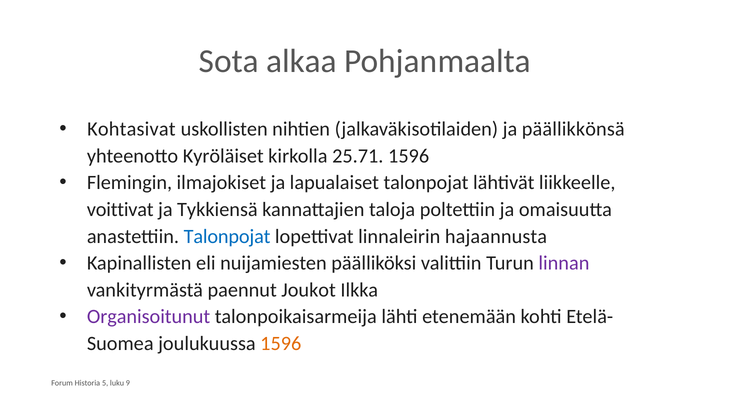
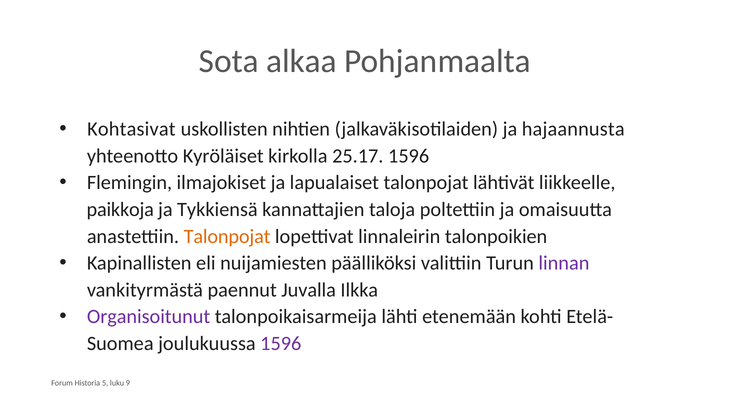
päällikkönsä: päällikkönsä -> hajaannusta
25.71: 25.71 -> 25.17
voittivat: voittivat -> paikkoja
Talonpojat at (227, 236) colour: blue -> orange
hajaannusta: hajaannusta -> talonpoikien
Joukot: Joukot -> Juvalla
1596 at (281, 343) colour: orange -> purple
